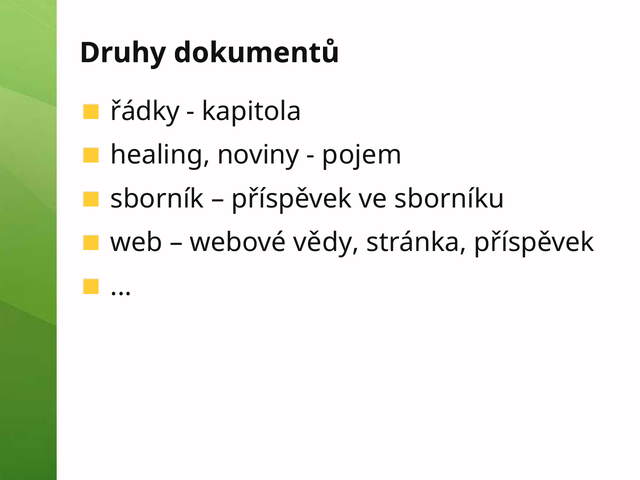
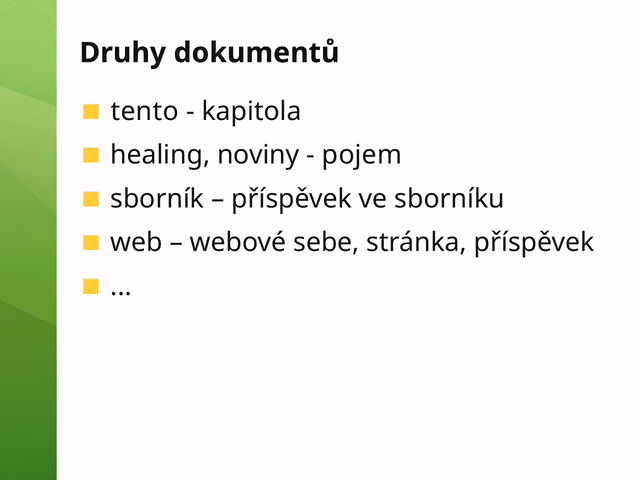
řádky: řádky -> tento
vědy: vědy -> sebe
